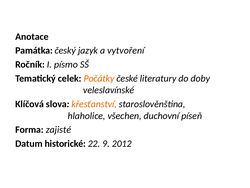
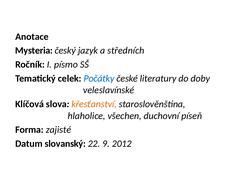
Památka: Památka -> Mysteria
vytvoření: vytvoření -> středních
Počátky colour: orange -> blue
historické: historické -> slovanský
